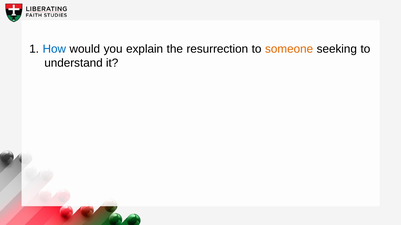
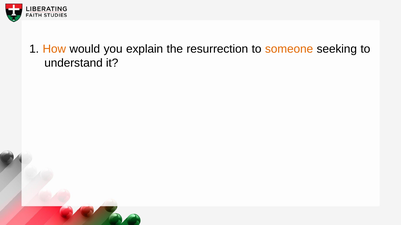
How colour: blue -> orange
